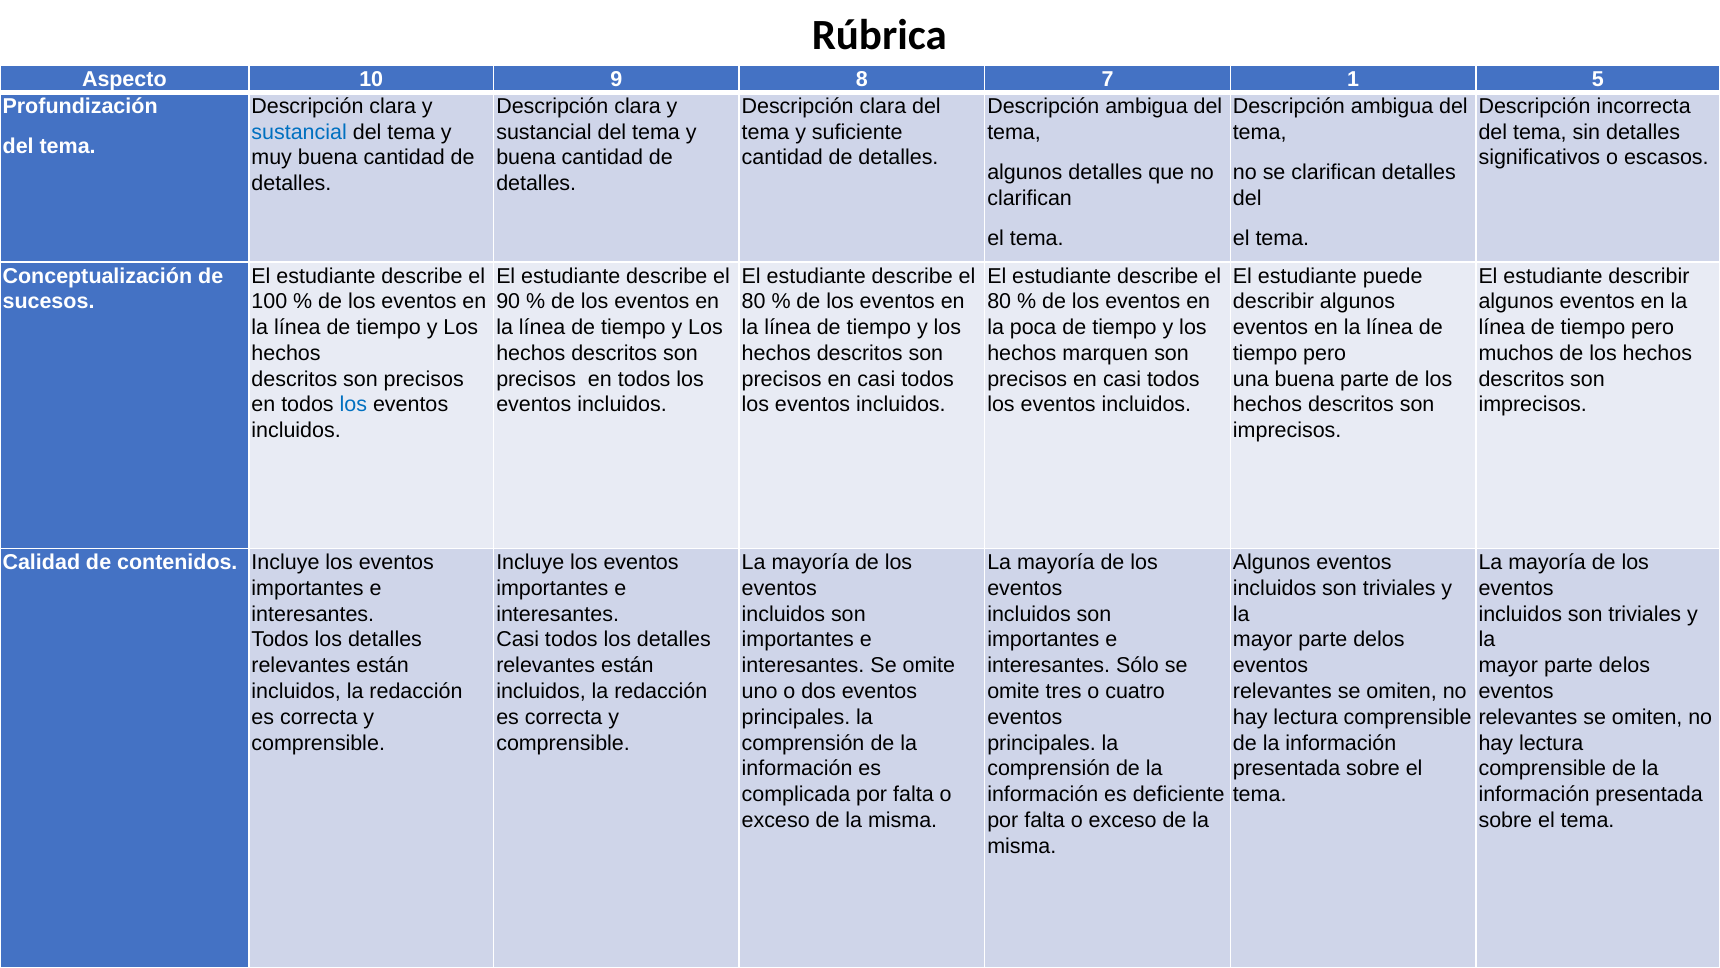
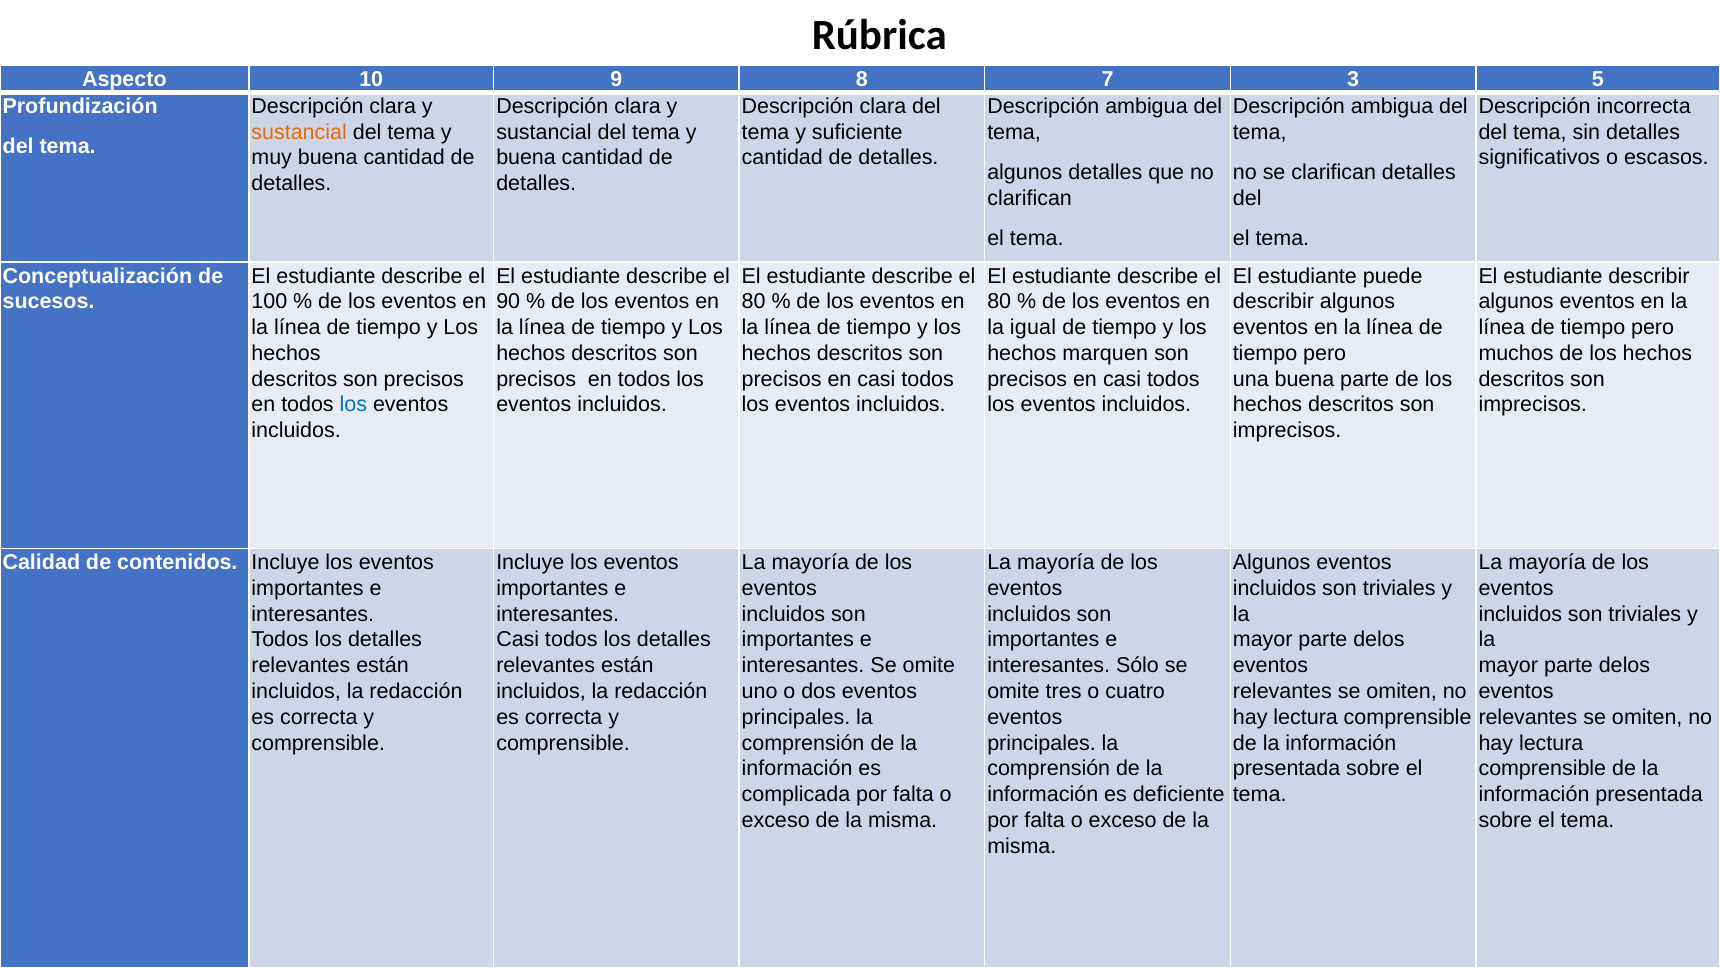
1: 1 -> 3
sustancial at (299, 132) colour: blue -> orange
poca: poca -> igual
